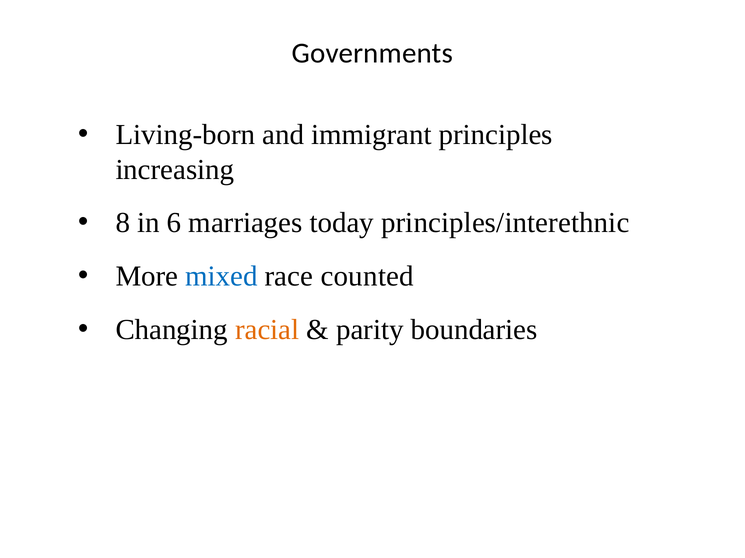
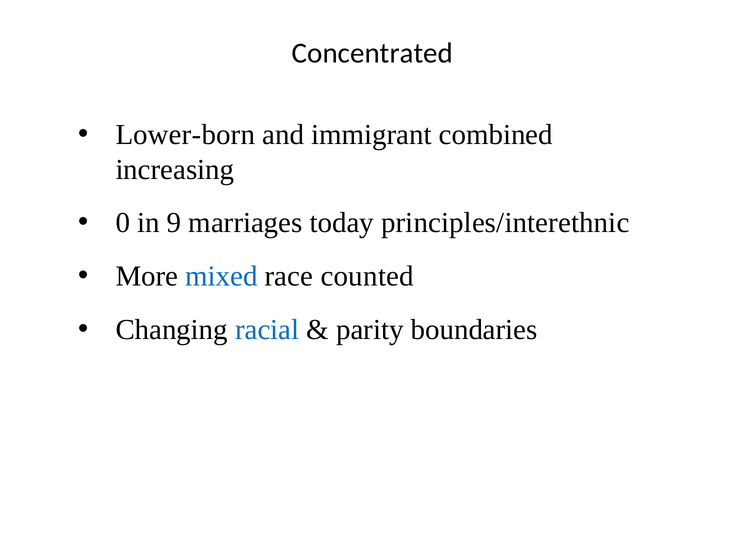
Governments: Governments -> Concentrated
Living-born: Living-born -> Lower-born
principles: principles -> combined
8: 8 -> 0
6: 6 -> 9
racial colour: orange -> blue
